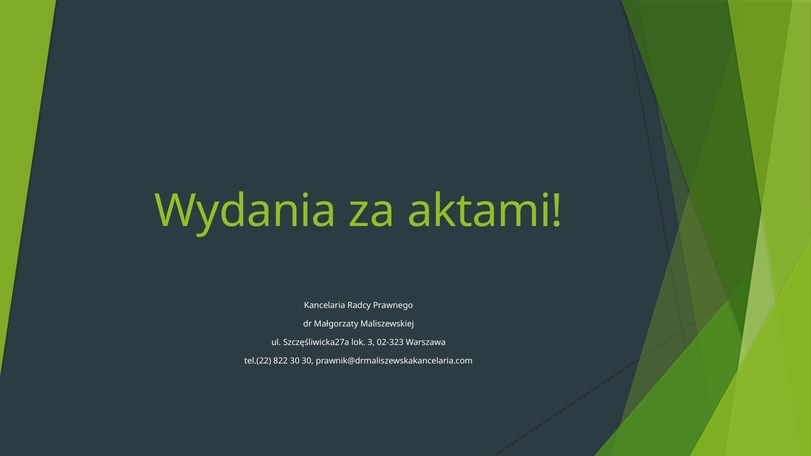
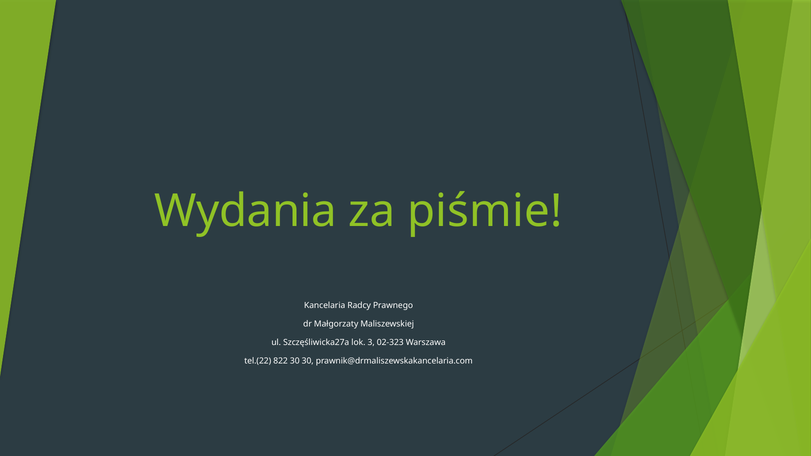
aktami: aktami -> piśmie
